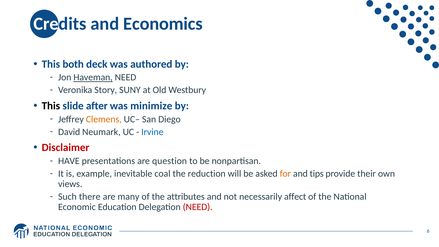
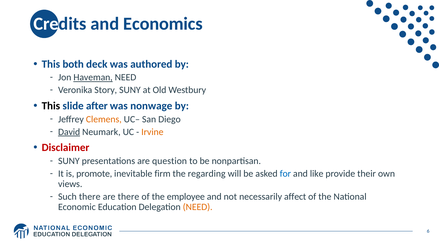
minimize: minimize -> nonwage
David underline: none -> present
Irvine colour: blue -> orange
HAVE at (69, 161): HAVE -> SUNY
example: example -> promote
coal: coal -> firm
reduction: reduction -> regarding
for colour: orange -> blue
tips: tips -> like
are many: many -> there
attributes: attributes -> employee
NEED at (198, 207) colour: red -> orange
